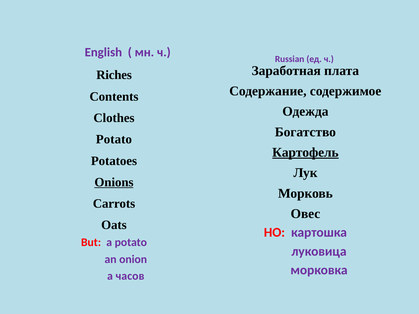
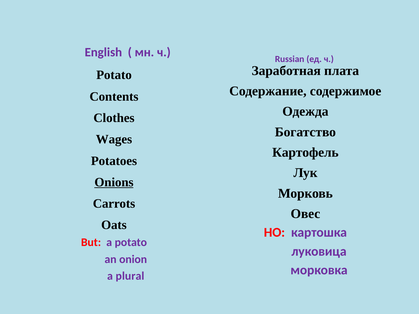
Riches at (114, 75): Riches -> Potato
Potato at (114, 140): Potato -> Wages
Картофель underline: present -> none
часов: часов -> plural
